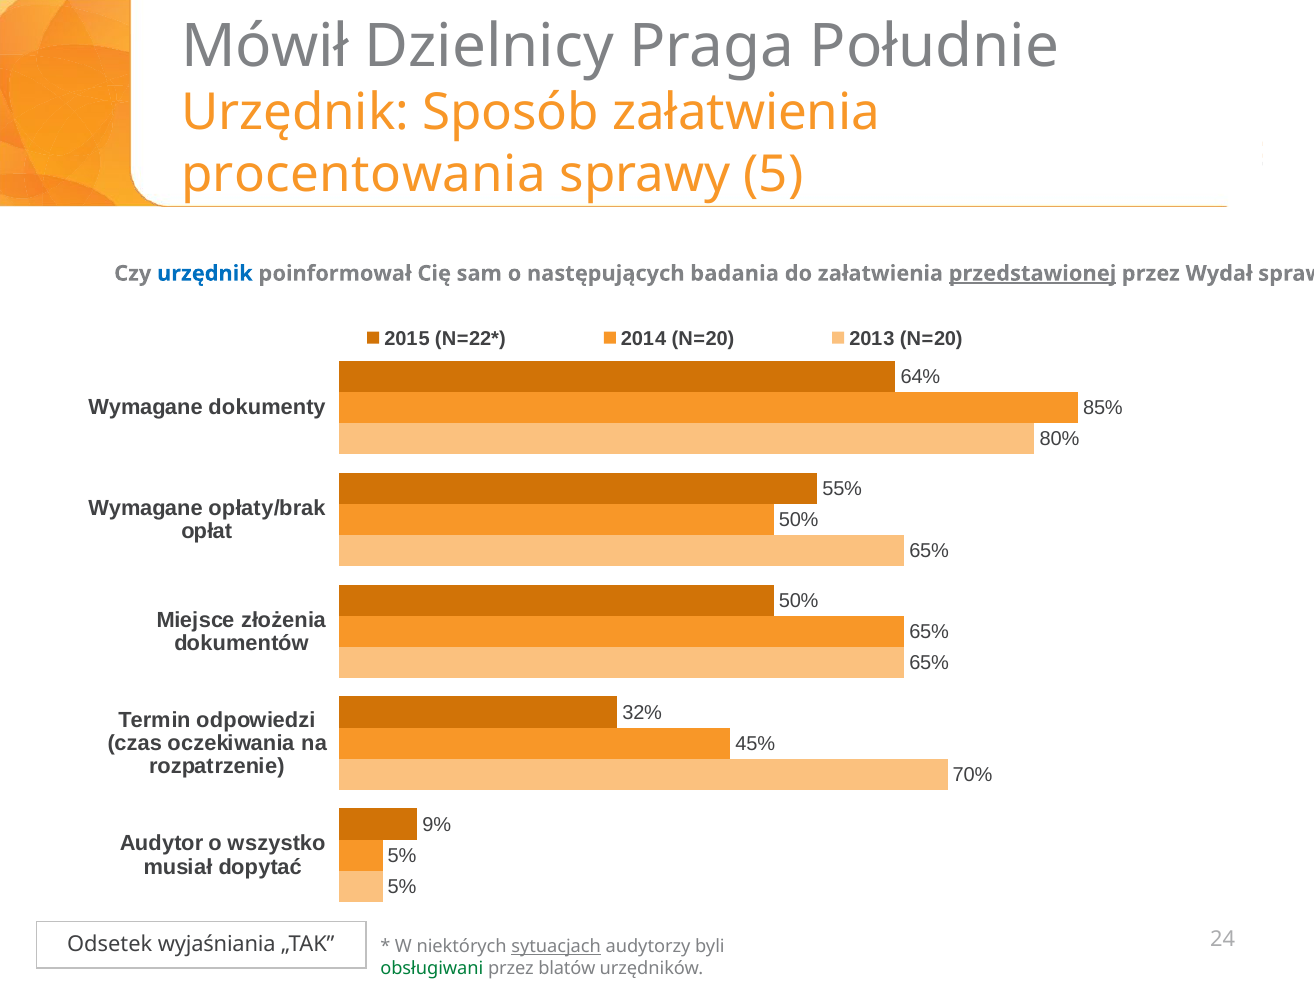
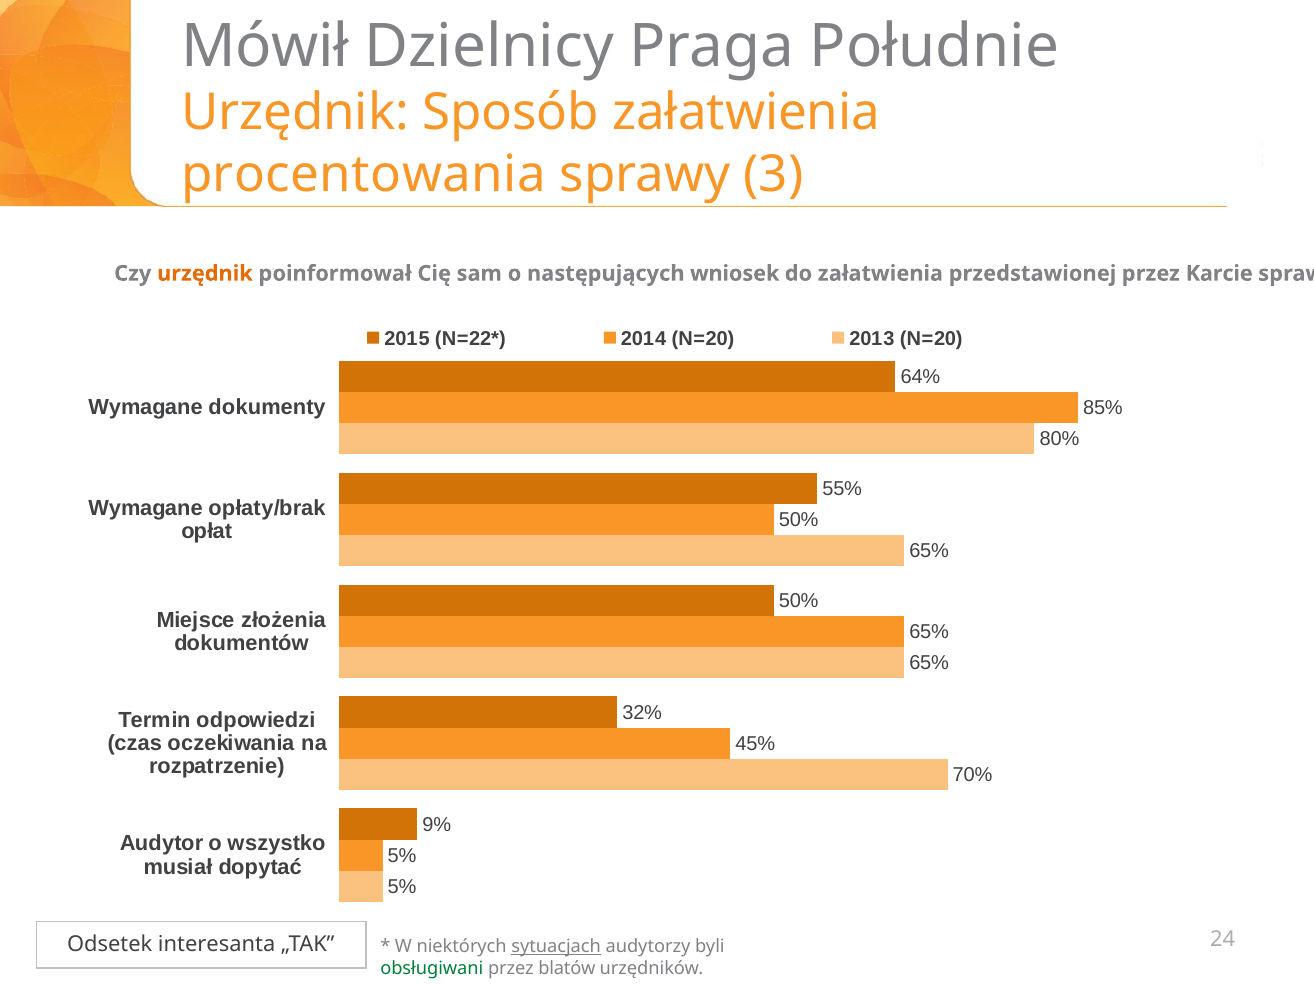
5: 5 -> 3
urzędnik at (205, 274) colour: blue -> orange
badania: badania -> wniosek
przedstawionej underline: present -> none
Wydał: Wydał -> Karcie
wyjaśniania: wyjaśniania -> interesanta
